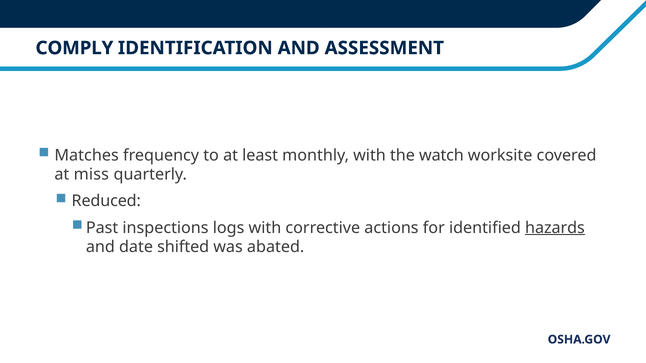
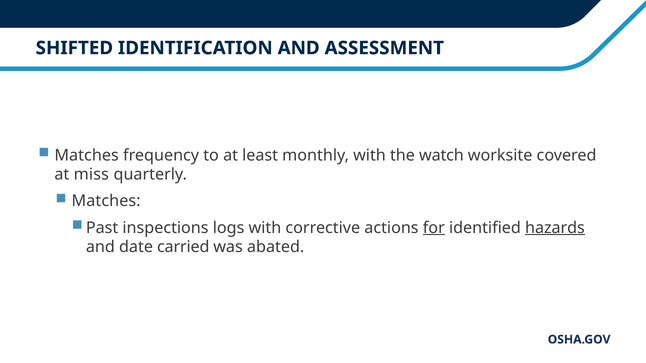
COMPLY: COMPLY -> SHIFTED
Reduced at (106, 201): Reduced -> Matches
for underline: none -> present
shifted: shifted -> carried
